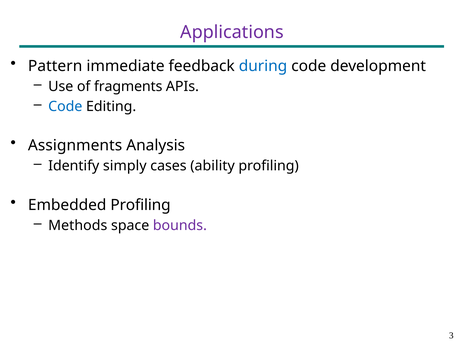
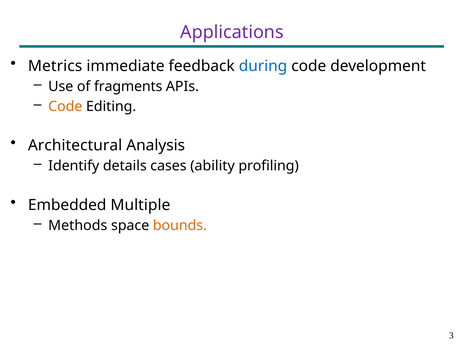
Pattern: Pattern -> Metrics
Code at (65, 106) colour: blue -> orange
Assignments: Assignments -> Architectural
simply: simply -> details
Embedded Profiling: Profiling -> Multiple
bounds colour: purple -> orange
